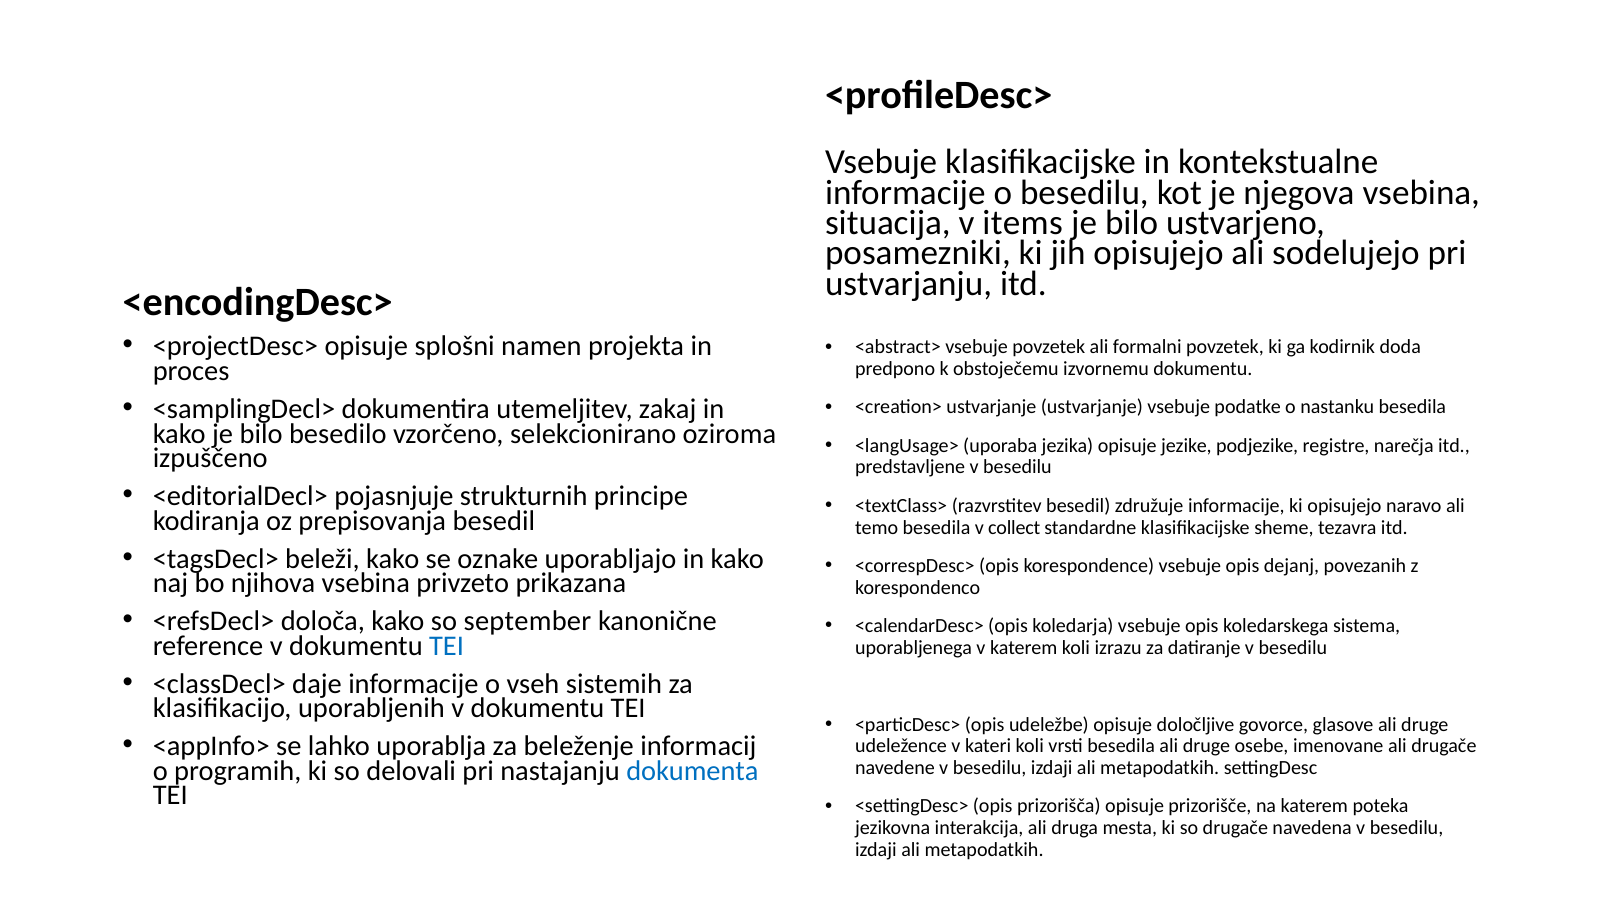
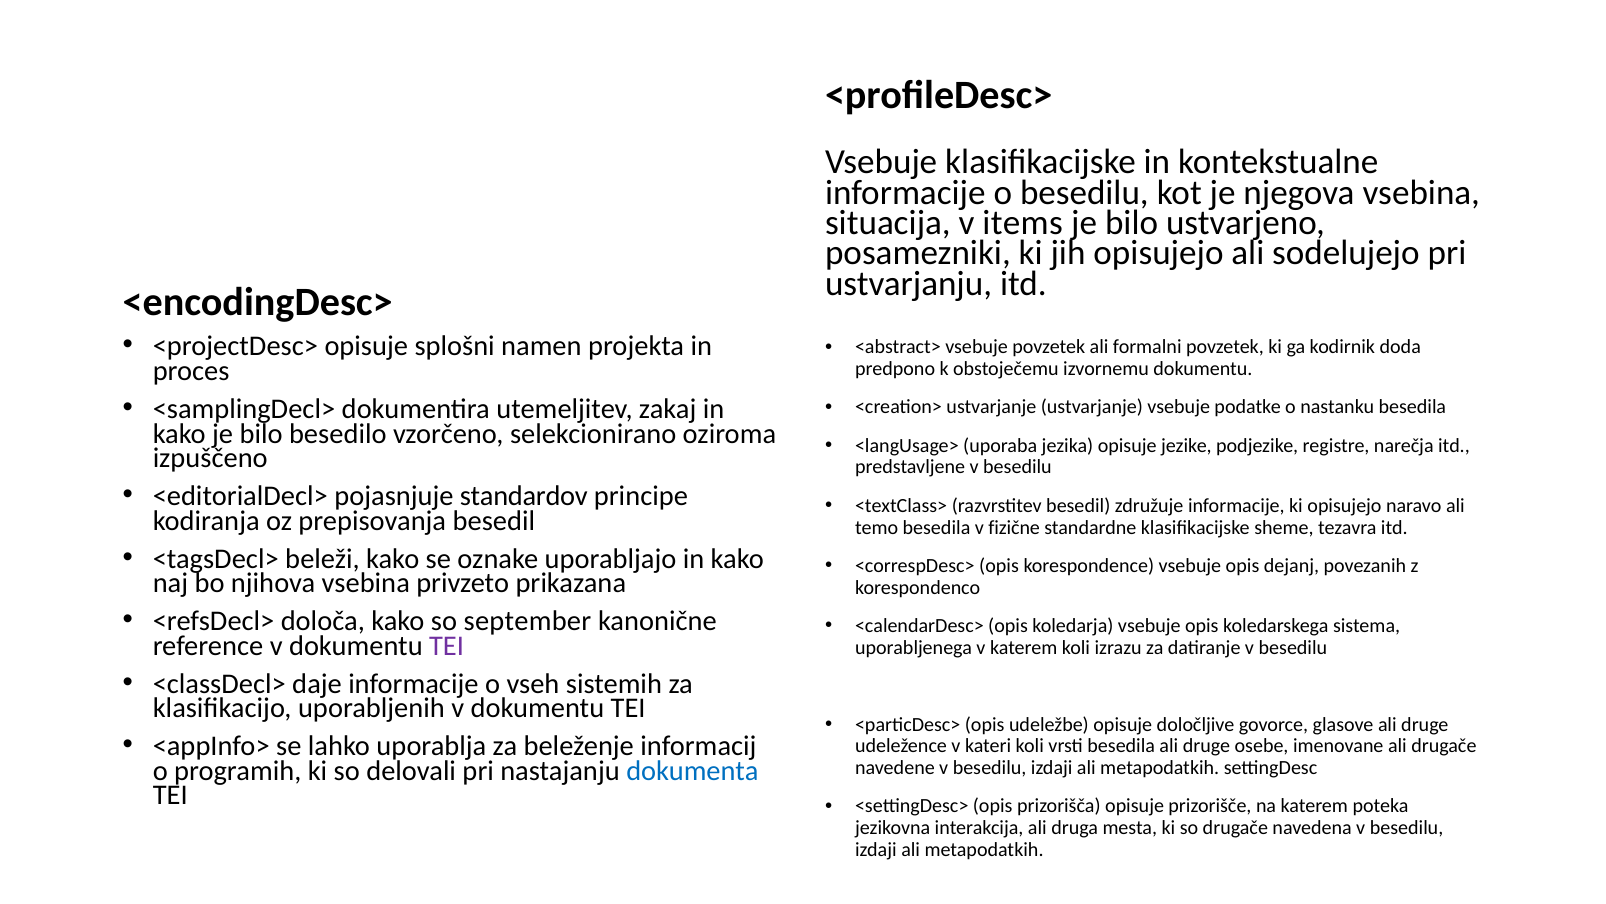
strukturnih: strukturnih -> standardov
collect: collect -> fizične
TEI at (447, 645) colour: blue -> purple
